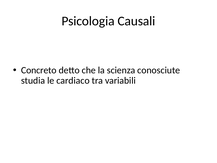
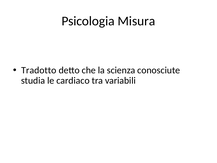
Causali: Causali -> Misura
Concreto: Concreto -> Tradotto
